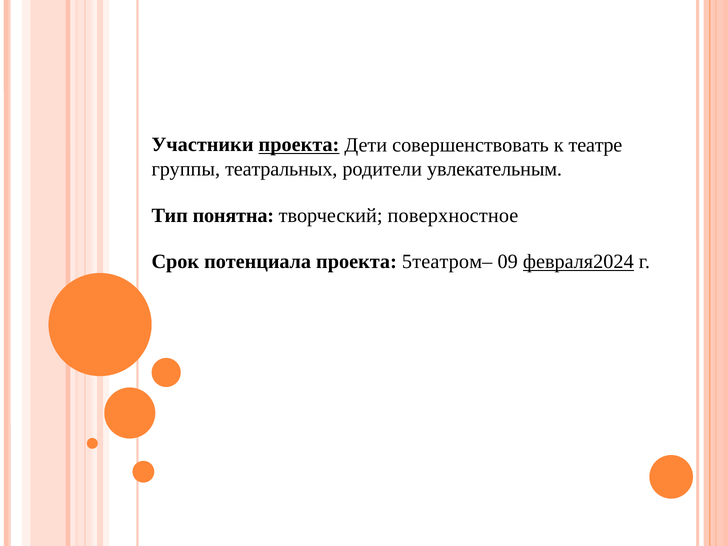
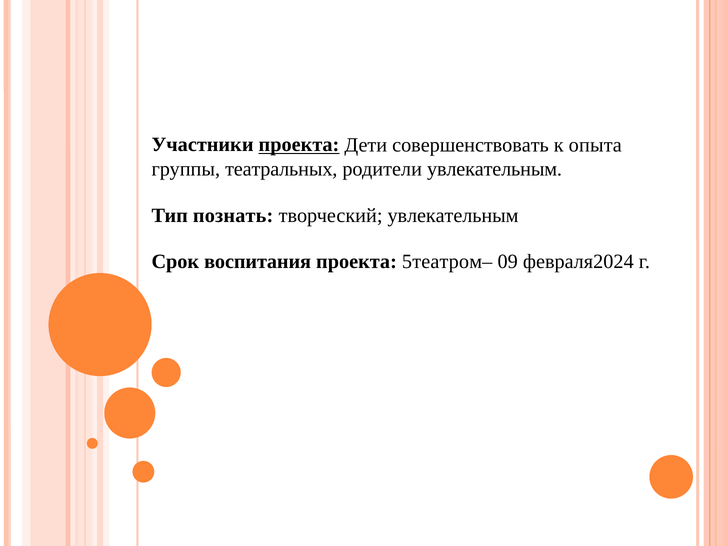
театре: театре -> опыта
понятна: понятна -> познать
творческий поверхностное: поверхностное -> увлекательным
потенциала: потенциала -> воспитания
февраля2024 underline: present -> none
